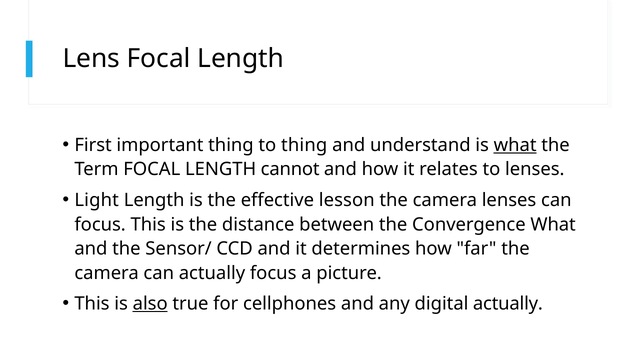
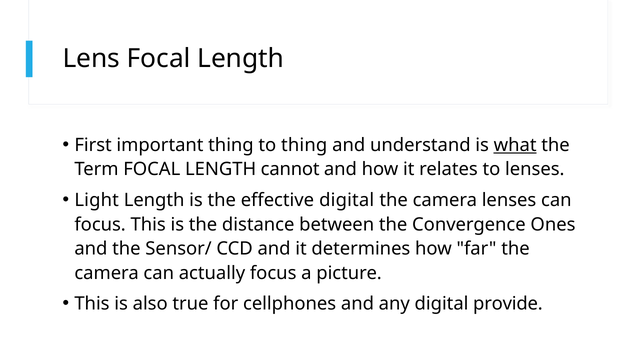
effective lesson: lesson -> digital
Convergence What: What -> Ones
also underline: present -> none
digital actually: actually -> provide
